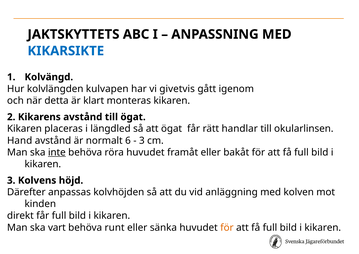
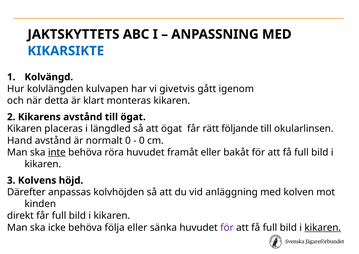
handlar: handlar -> följande
normalt 6: 6 -> 0
3 at (142, 140): 3 -> 0
vart: vart -> icke
runt: runt -> följa
för at (227, 227) colour: orange -> purple
kikaren at (323, 227) underline: none -> present
